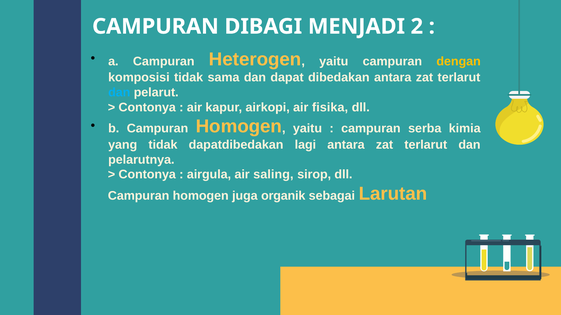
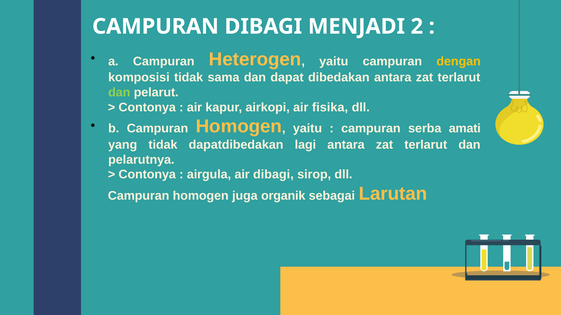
dan at (119, 93) colour: light blue -> light green
kimia: kimia -> amati
air saling: saling -> dibagi
